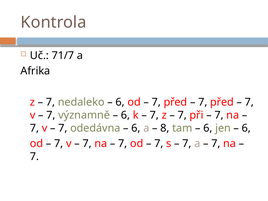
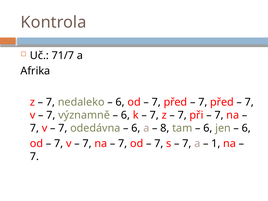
7 at (216, 144): 7 -> 1
